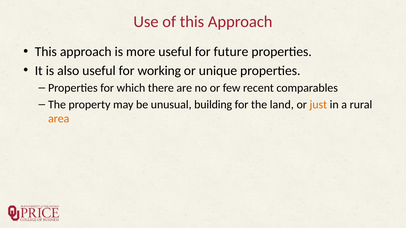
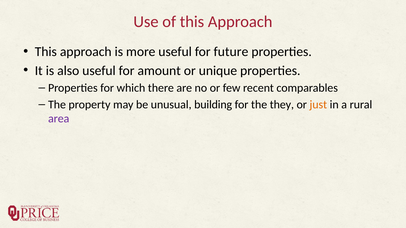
working: working -> amount
land: land -> they
area colour: orange -> purple
